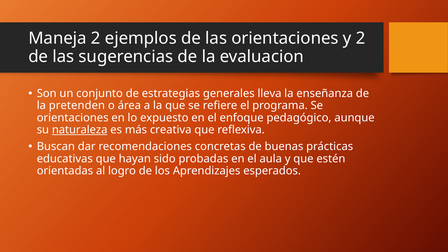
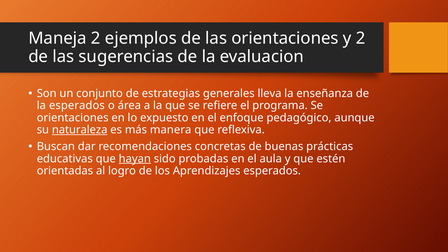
la pretenden: pretenden -> esperados
creativa: creativa -> manera
hayan underline: none -> present
